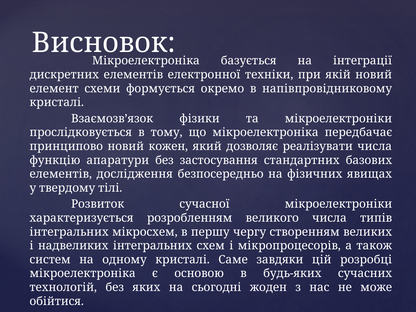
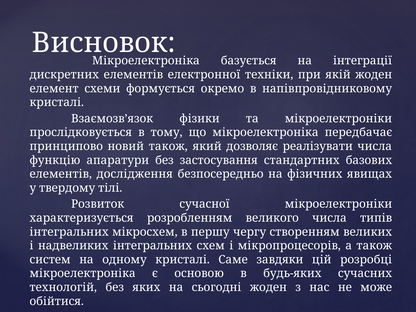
якій новий: новий -> жоден
новий кожен: кожен -> також
